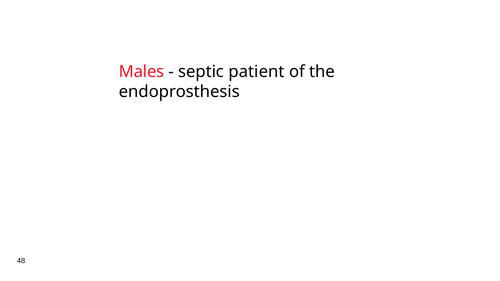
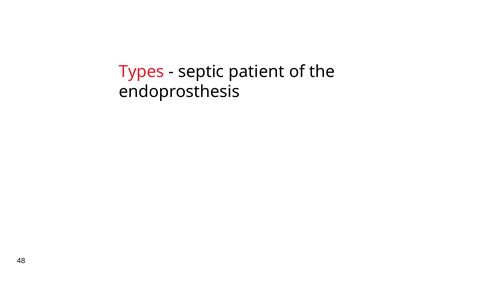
Males: Males -> Types
